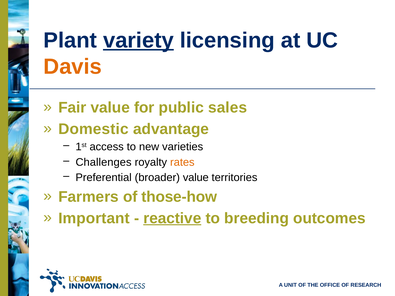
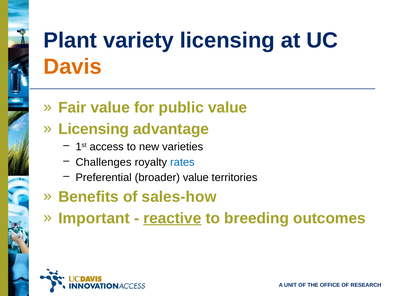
variety underline: present -> none
public sales: sales -> value
Domestic at (94, 129): Domestic -> Licensing
rates colour: orange -> blue
Farmers: Farmers -> Benefits
those-how: those-how -> sales-how
